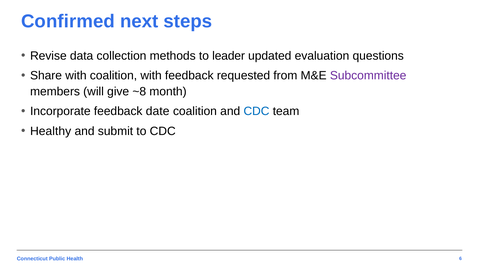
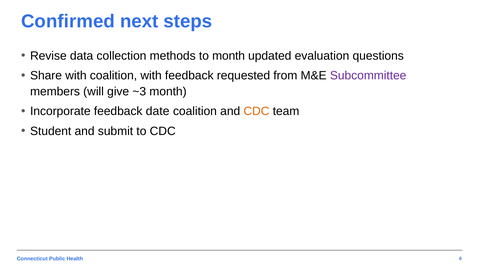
to leader: leader -> month
~8: ~8 -> ~3
CDC at (256, 111) colour: blue -> orange
Healthy: Healthy -> Student
